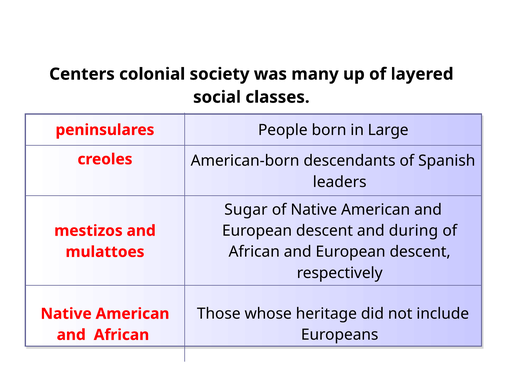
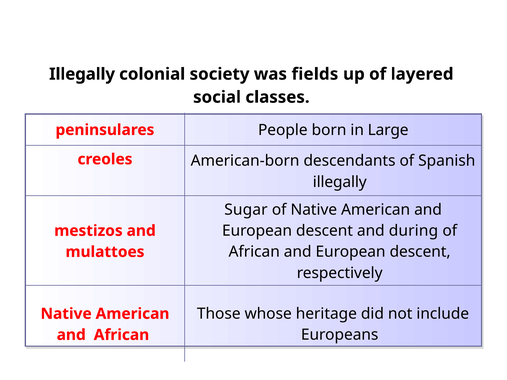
Centers at (82, 74): Centers -> Illegally
many: many -> fields
leaders at (340, 182): leaders -> illegally
